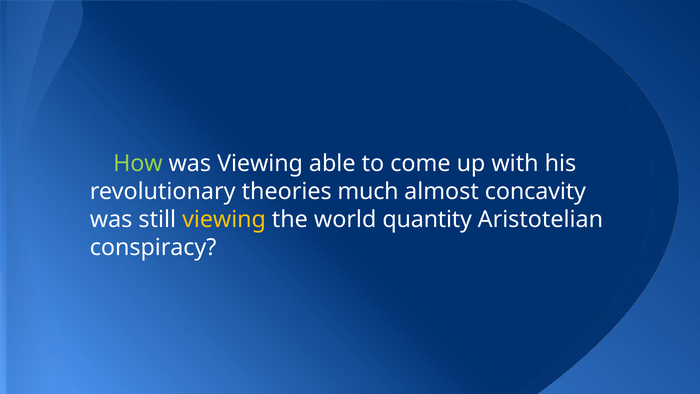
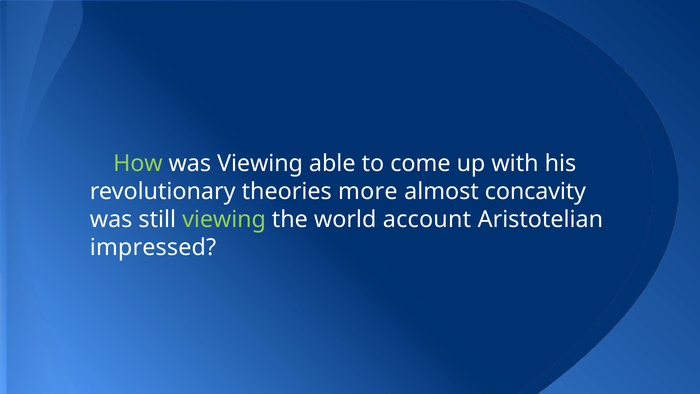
much: much -> more
viewing at (224, 220) colour: yellow -> light green
quantity: quantity -> account
conspiracy: conspiracy -> impressed
